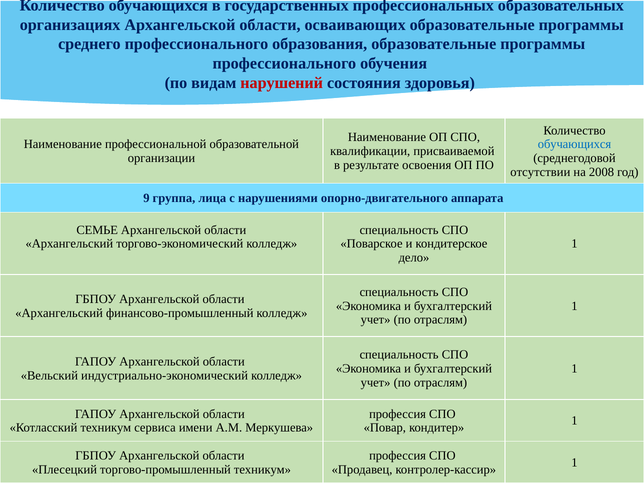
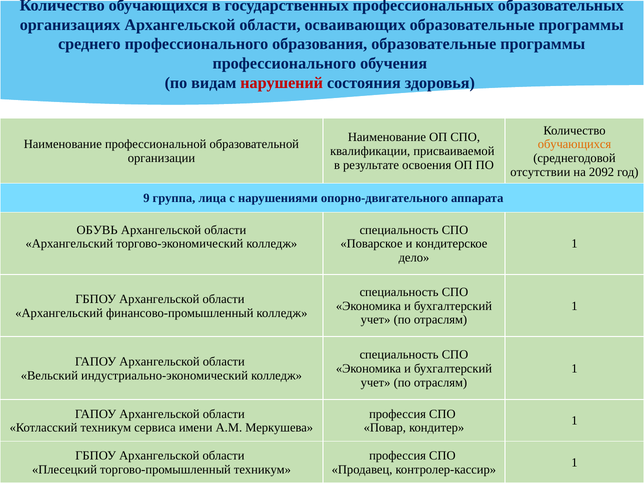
обучающихся at (575, 144) colour: blue -> orange
2008: 2008 -> 2092
СЕМЬЕ: СЕМЬЕ -> ОБУВЬ
